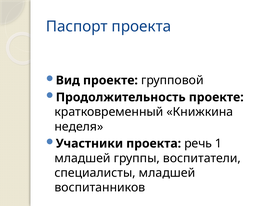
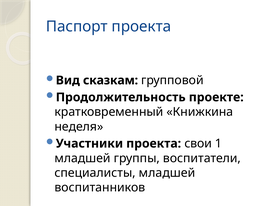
Вид проекте: проекте -> сказкам
речь: речь -> свои
